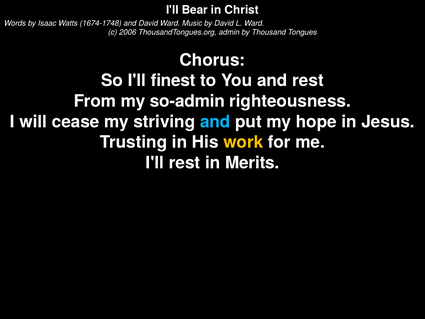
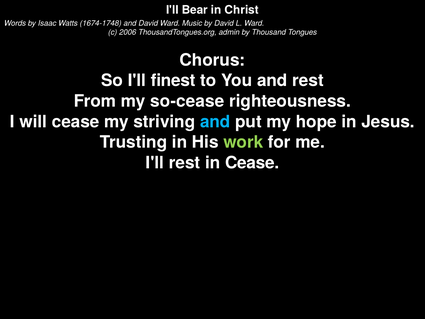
so-admin: so-admin -> so-cease
work colour: yellow -> light green
in Merits: Merits -> Cease
